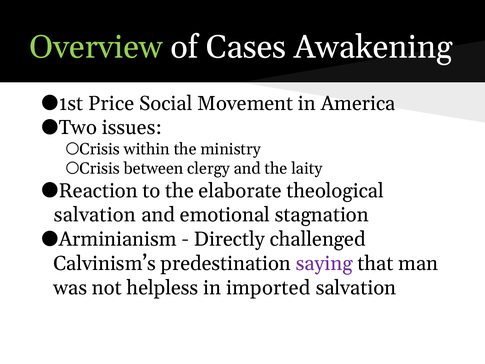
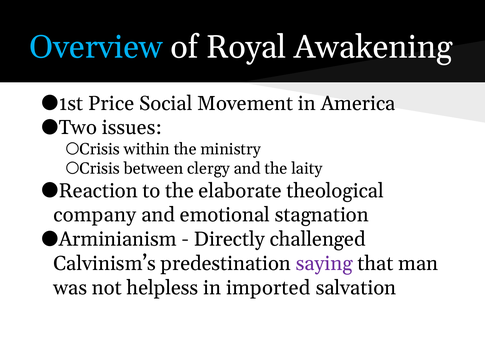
Overview colour: light green -> light blue
Cases: Cases -> Royal
salvation at (95, 215): salvation -> company
